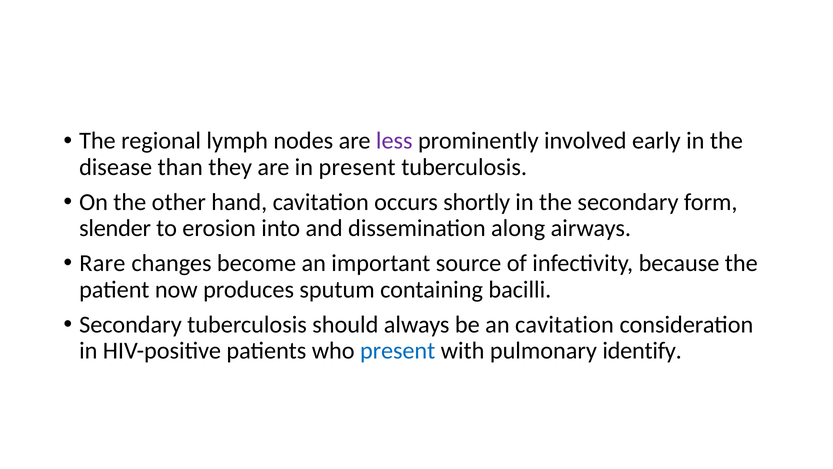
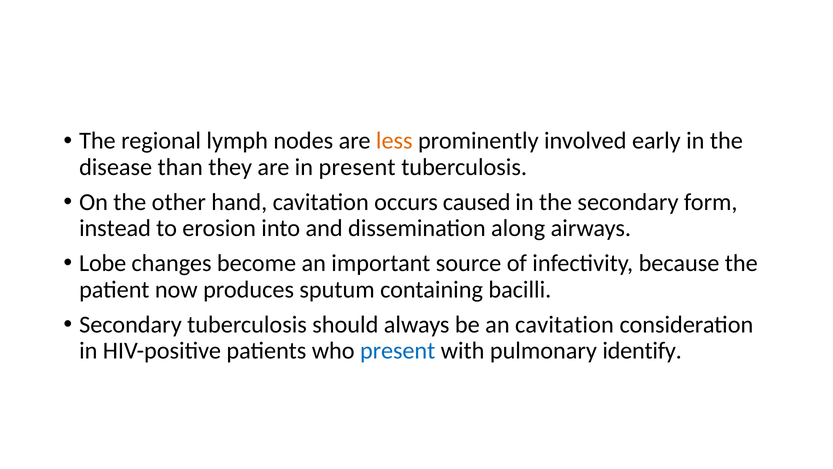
less colour: purple -> orange
shortly: shortly -> caused
slender: slender -> instead
Rare: Rare -> Lobe
